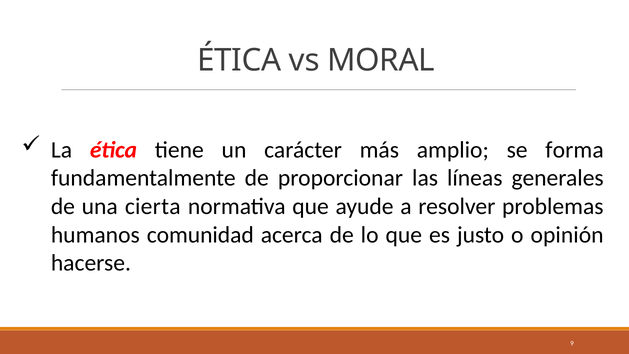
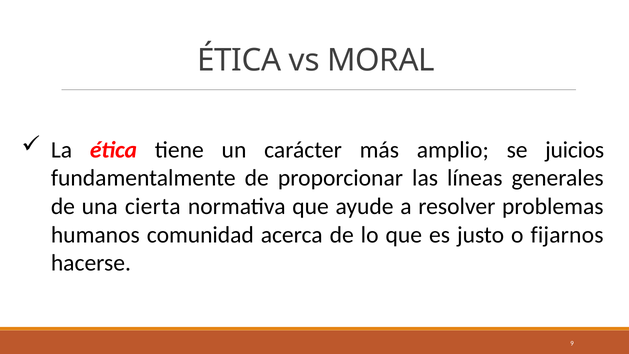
forma: forma -> juicios
opinión: opinión -> fijarnos
